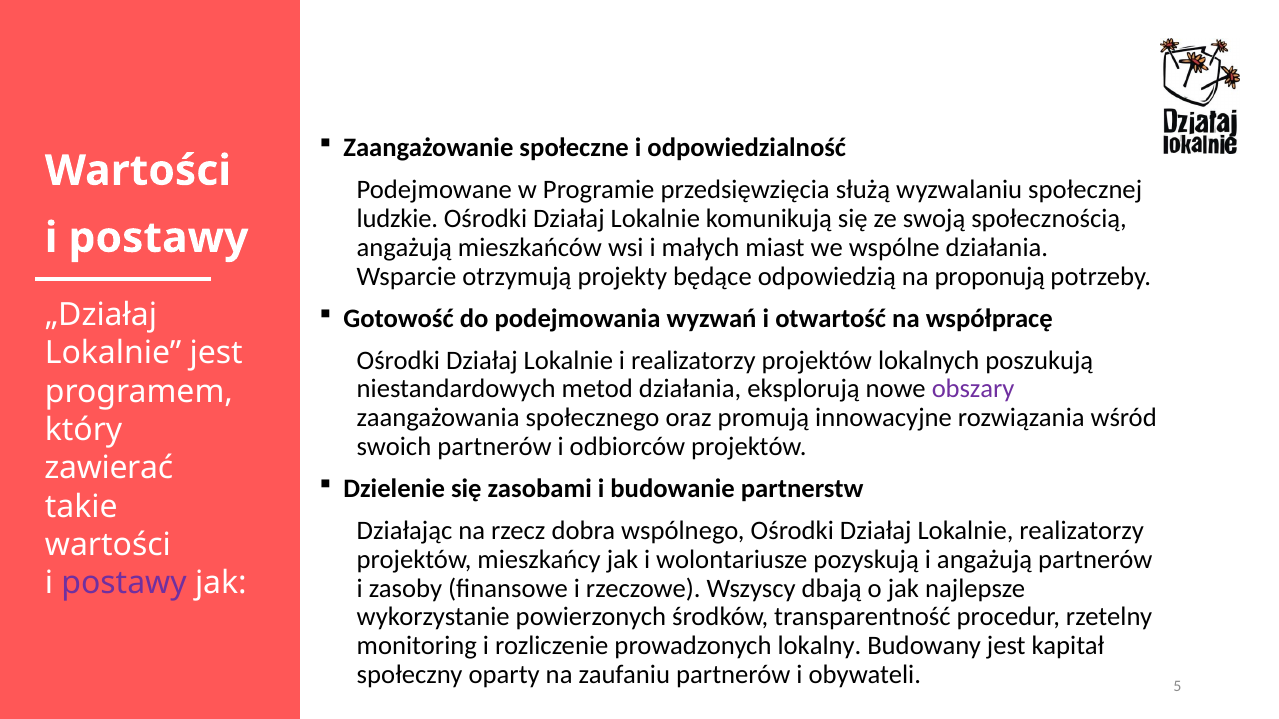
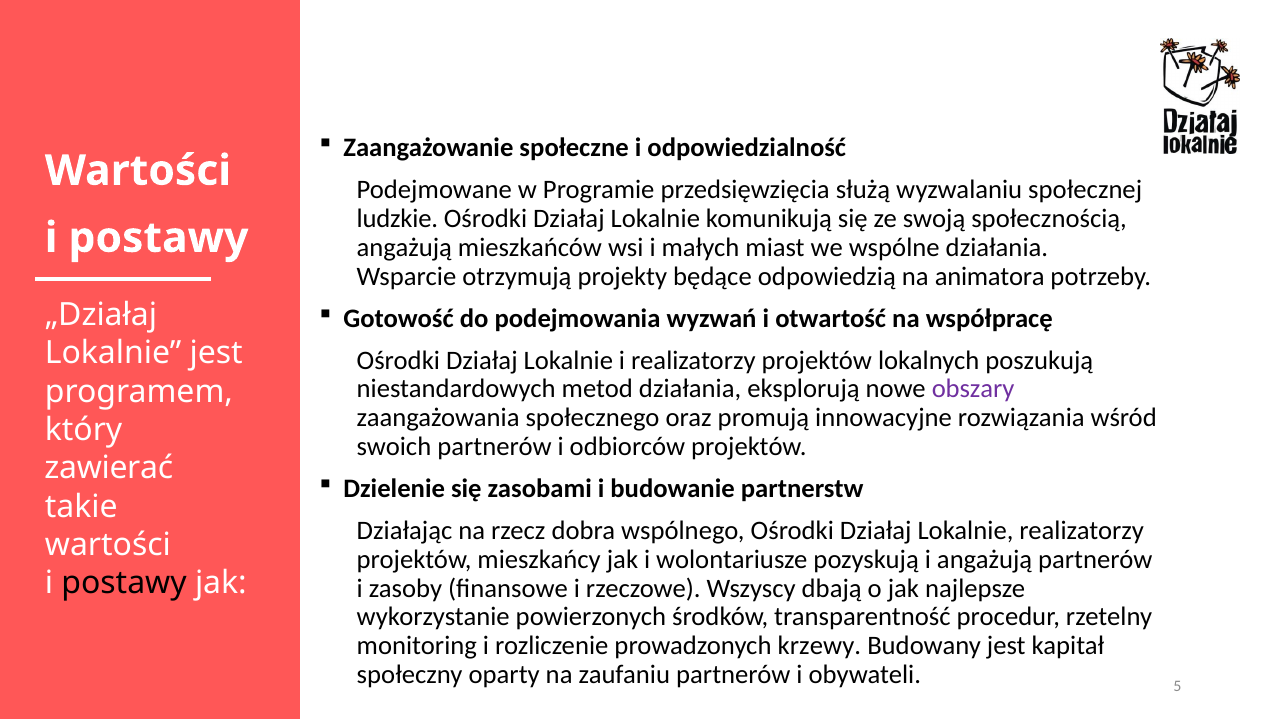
proponują: proponują -> animatora
postawy at (124, 584) colour: purple -> black
lokalny: lokalny -> krzewy
